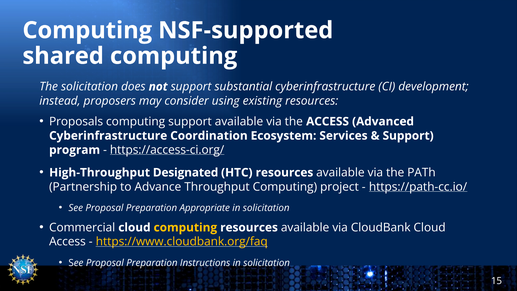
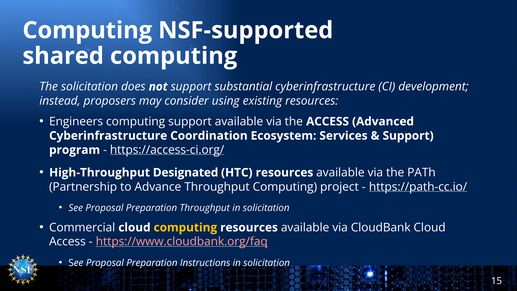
Proposals: Proposals -> Engineers
Preparation Appropriate: Appropriate -> Throughput
https://www.cloudbank.org/faq colour: yellow -> pink
